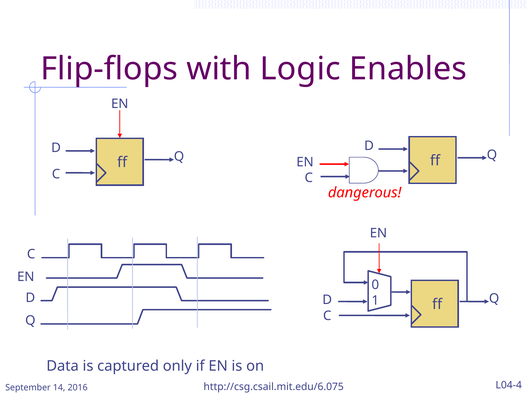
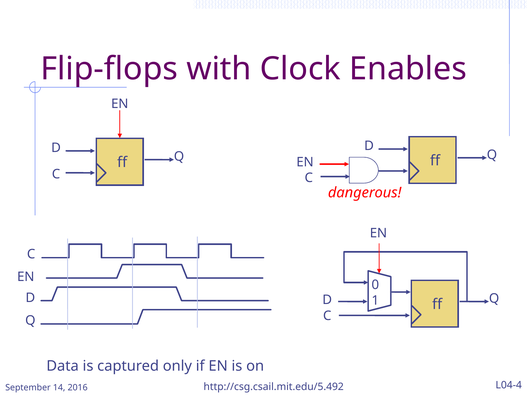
Logic: Logic -> Clock
http://csg.csail.mit.edu/6.075: http://csg.csail.mit.edu/6.075 -> http://csg.csail.mit.edu/5.492
